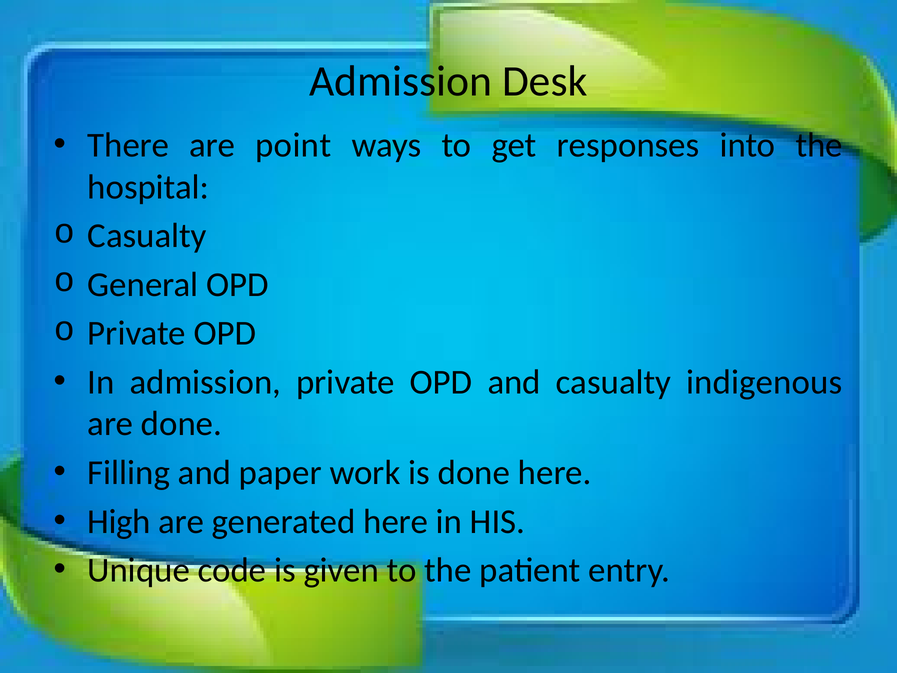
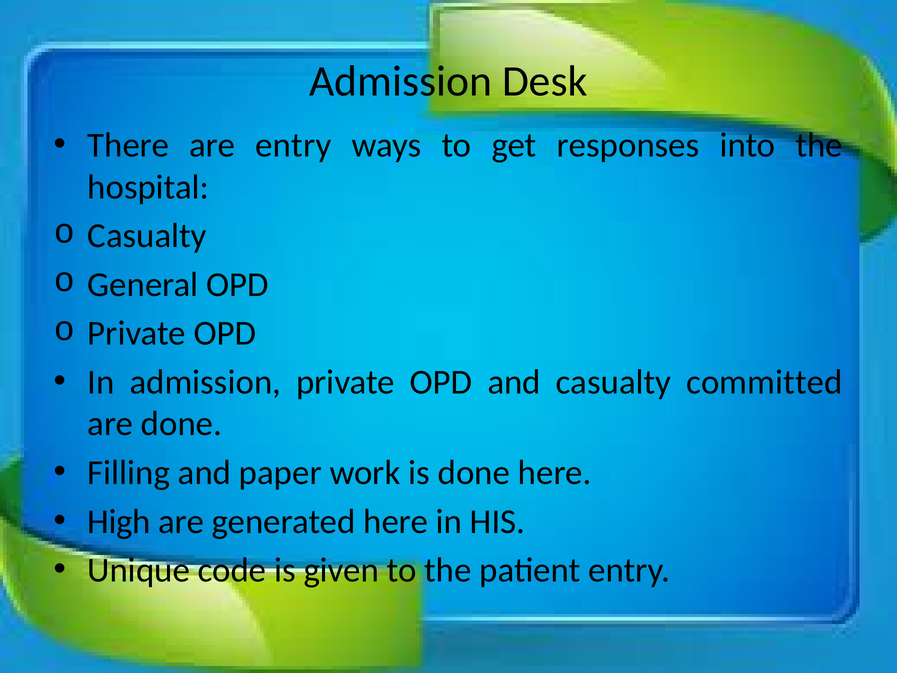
are point: point -> entry
indigenous: indigenous -> committed
